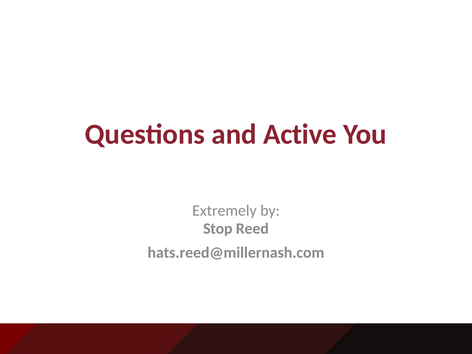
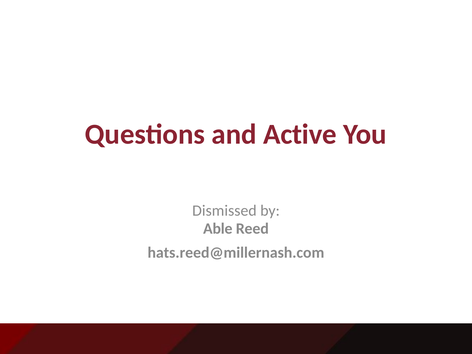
Extremely: Extremely -> Dismissed
Stop: Stop -> Able
